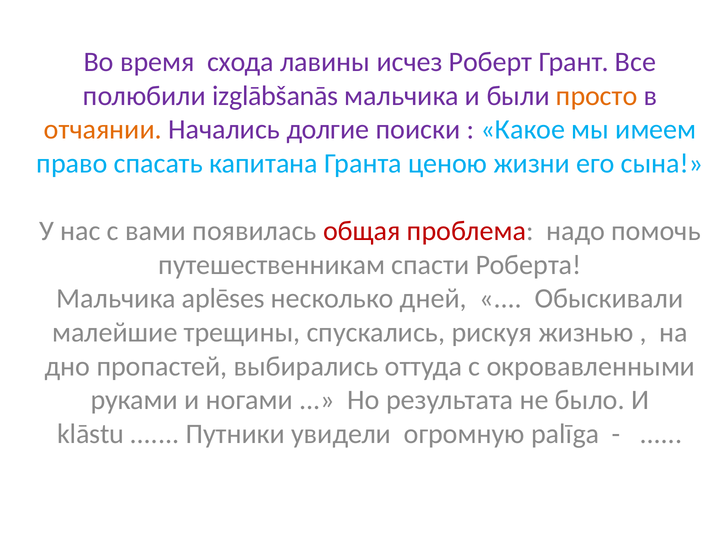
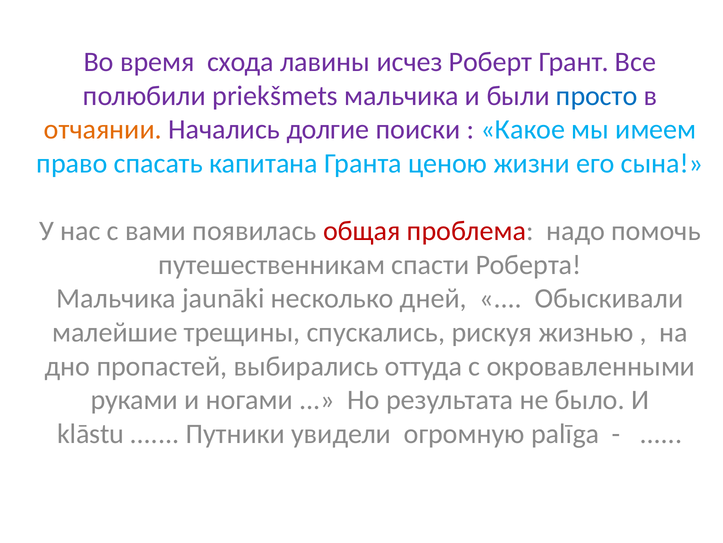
izglābšanās: izglābšanās -> priekšmets
просто colour: orange -> blue
aplēses: aplēses -> jaunāki
